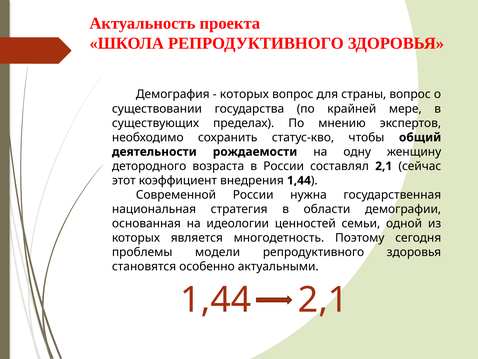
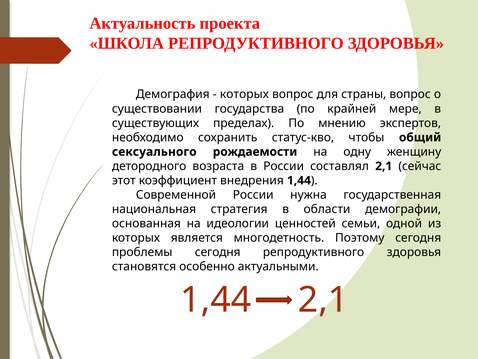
деятельности: деятельности -> сексуального
проблемы модели: модели -> сегодня
